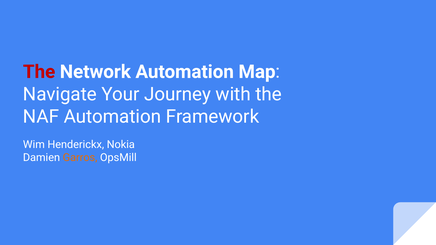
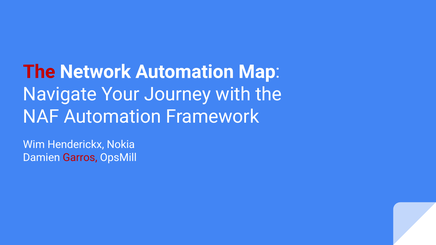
Garros colour: orange -> red
